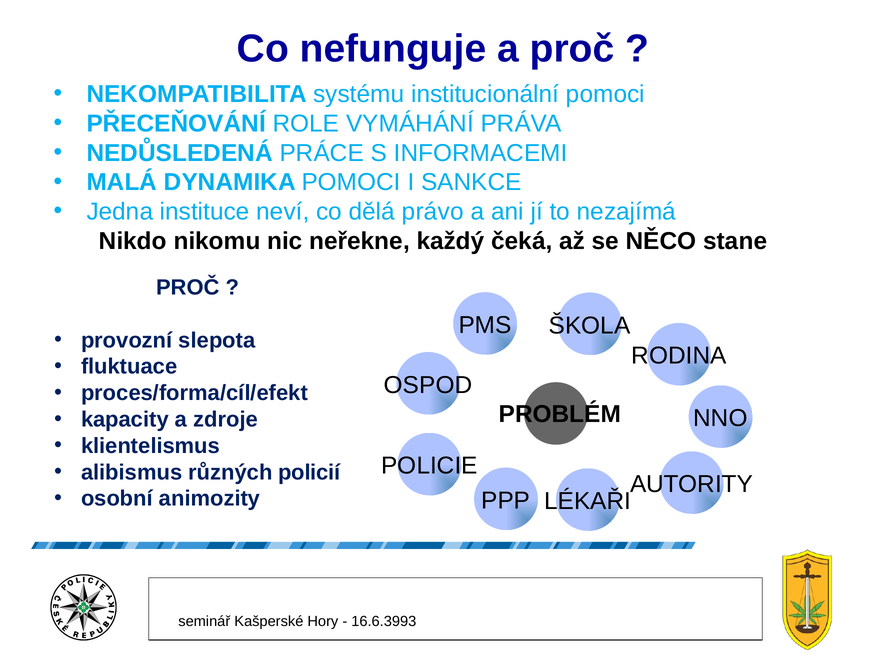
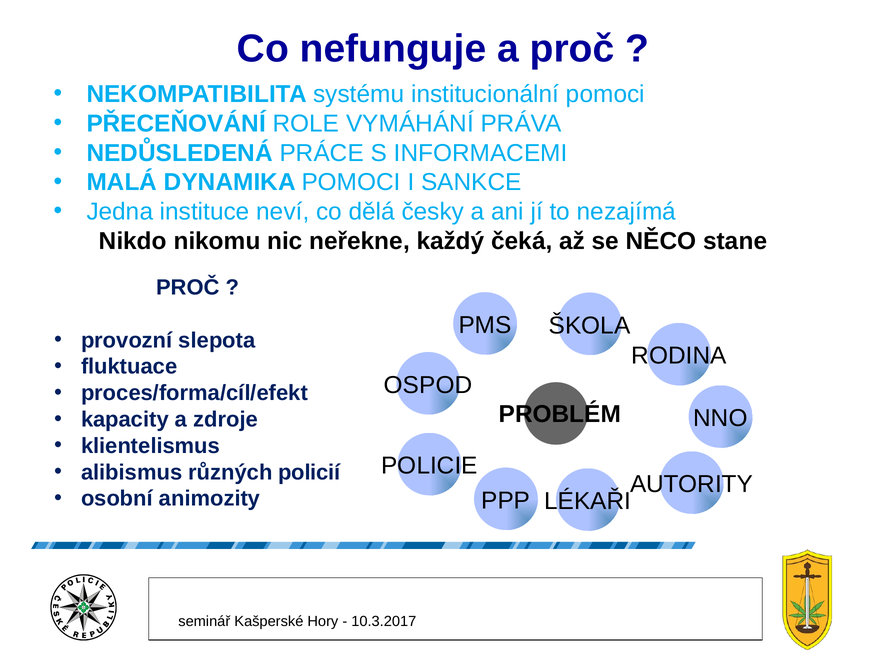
právo: právo -> česky
16.6.3993: 16.6.3993 -> 10.3.2017
